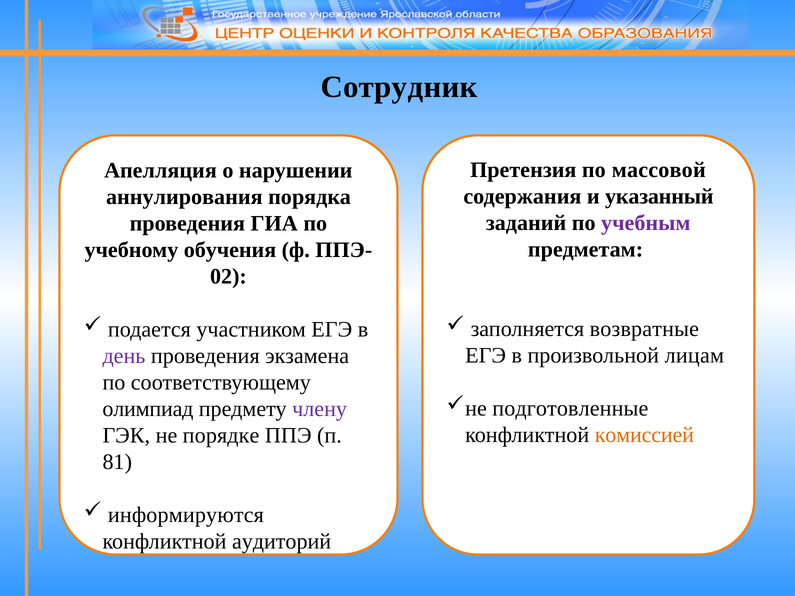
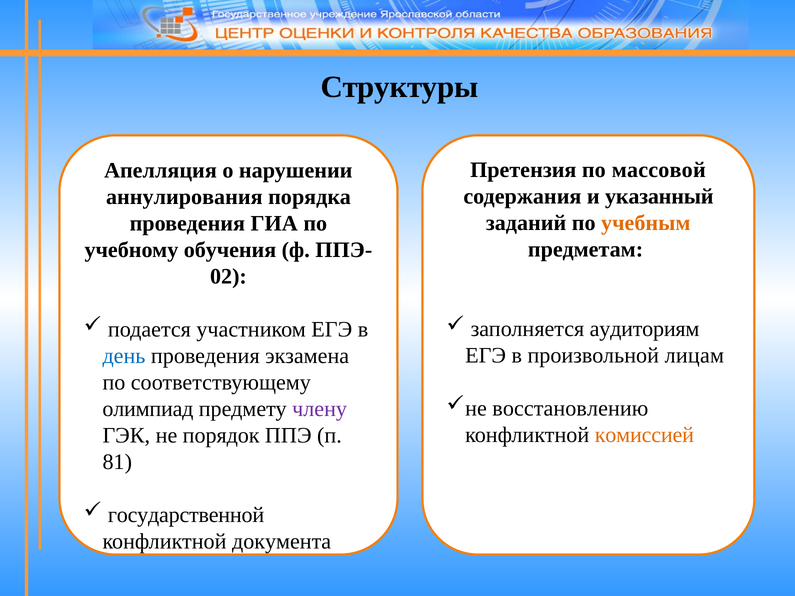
Сотрудник: Сотрудник -> Структуры
учебным colour: purple -> orange
возвратные: возвратные -> аудиториям
день colour: purple -> blue
подготовленные: подготовленные -> восстановлению
порядке: порядке -> порядок
информируются: информируются -> государственной
аудиторий: аудиторий -> документа
